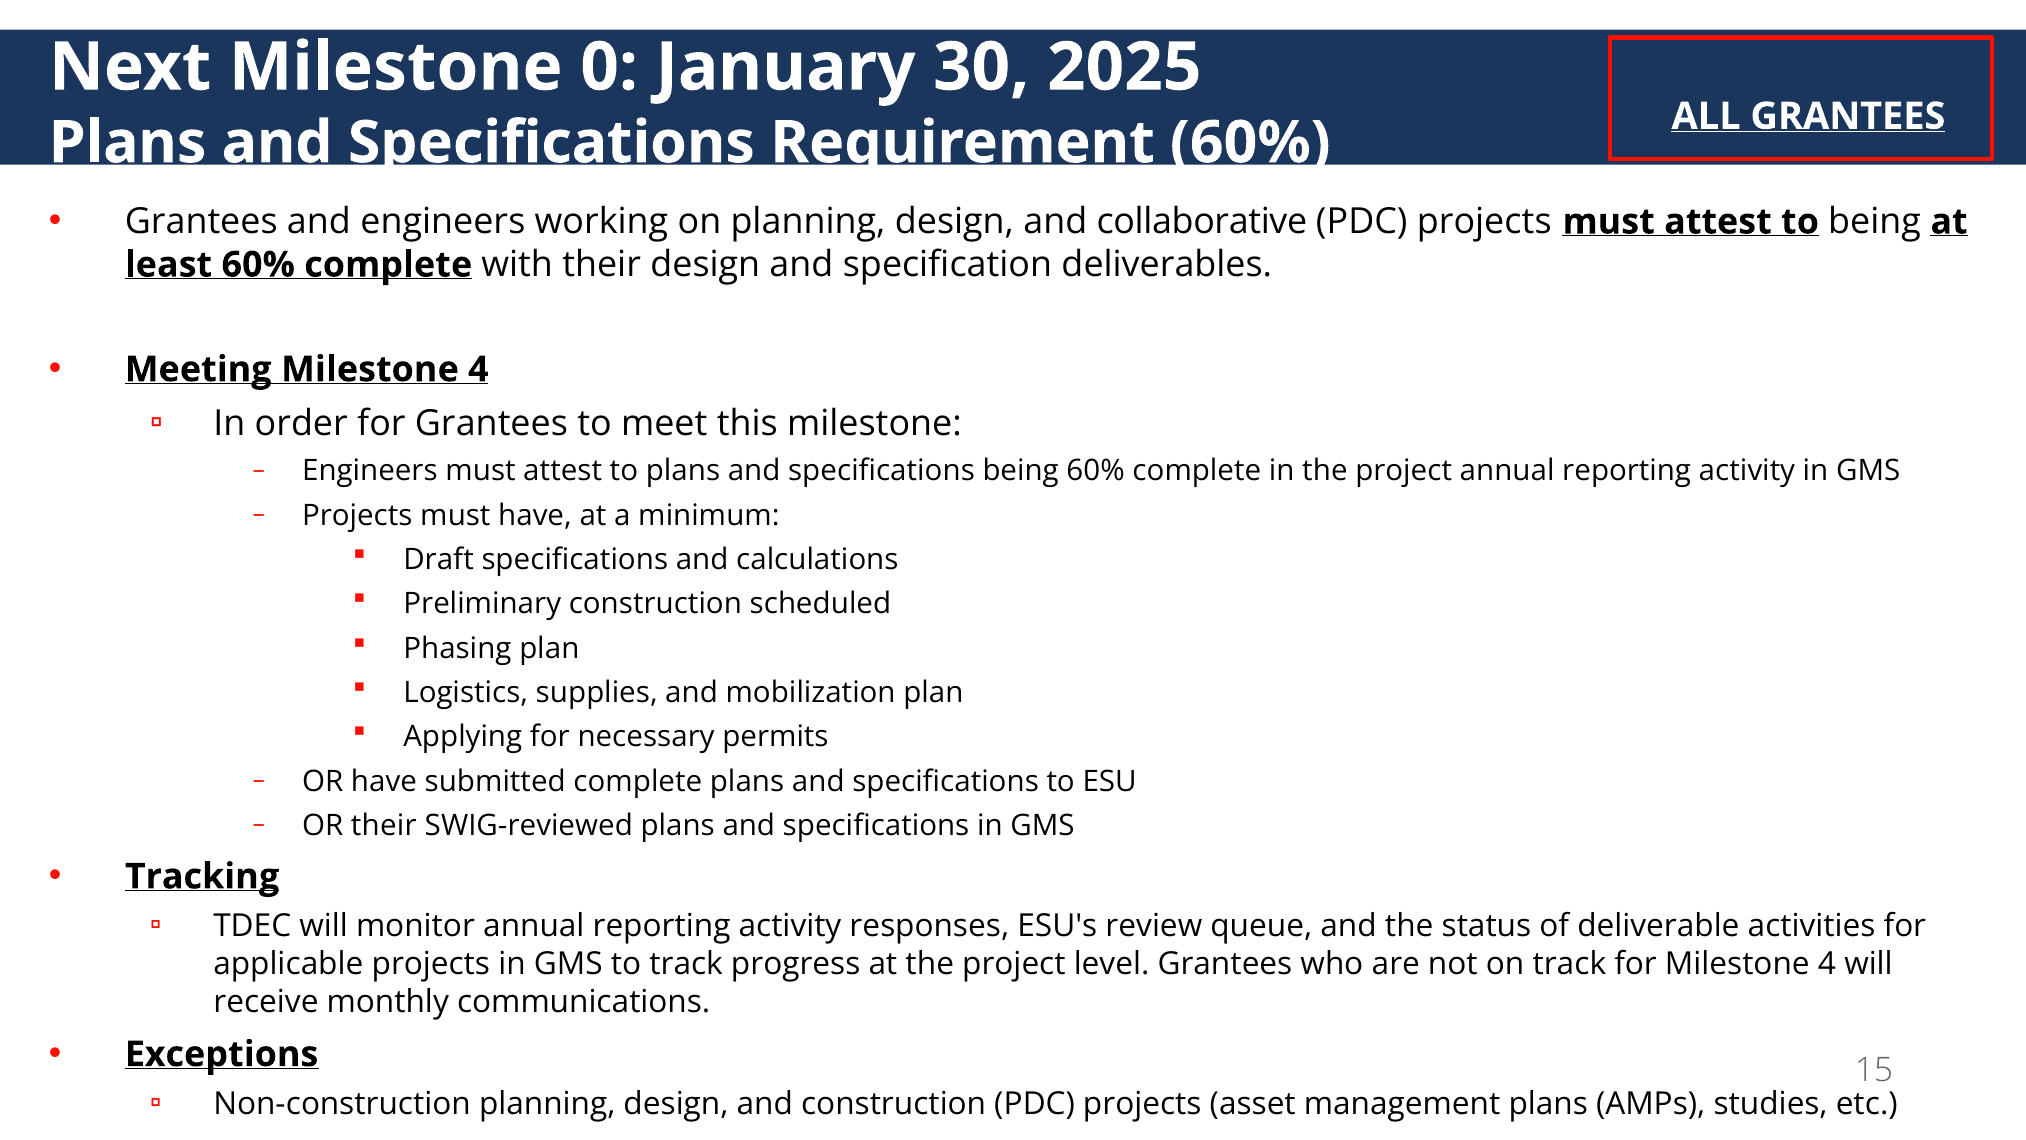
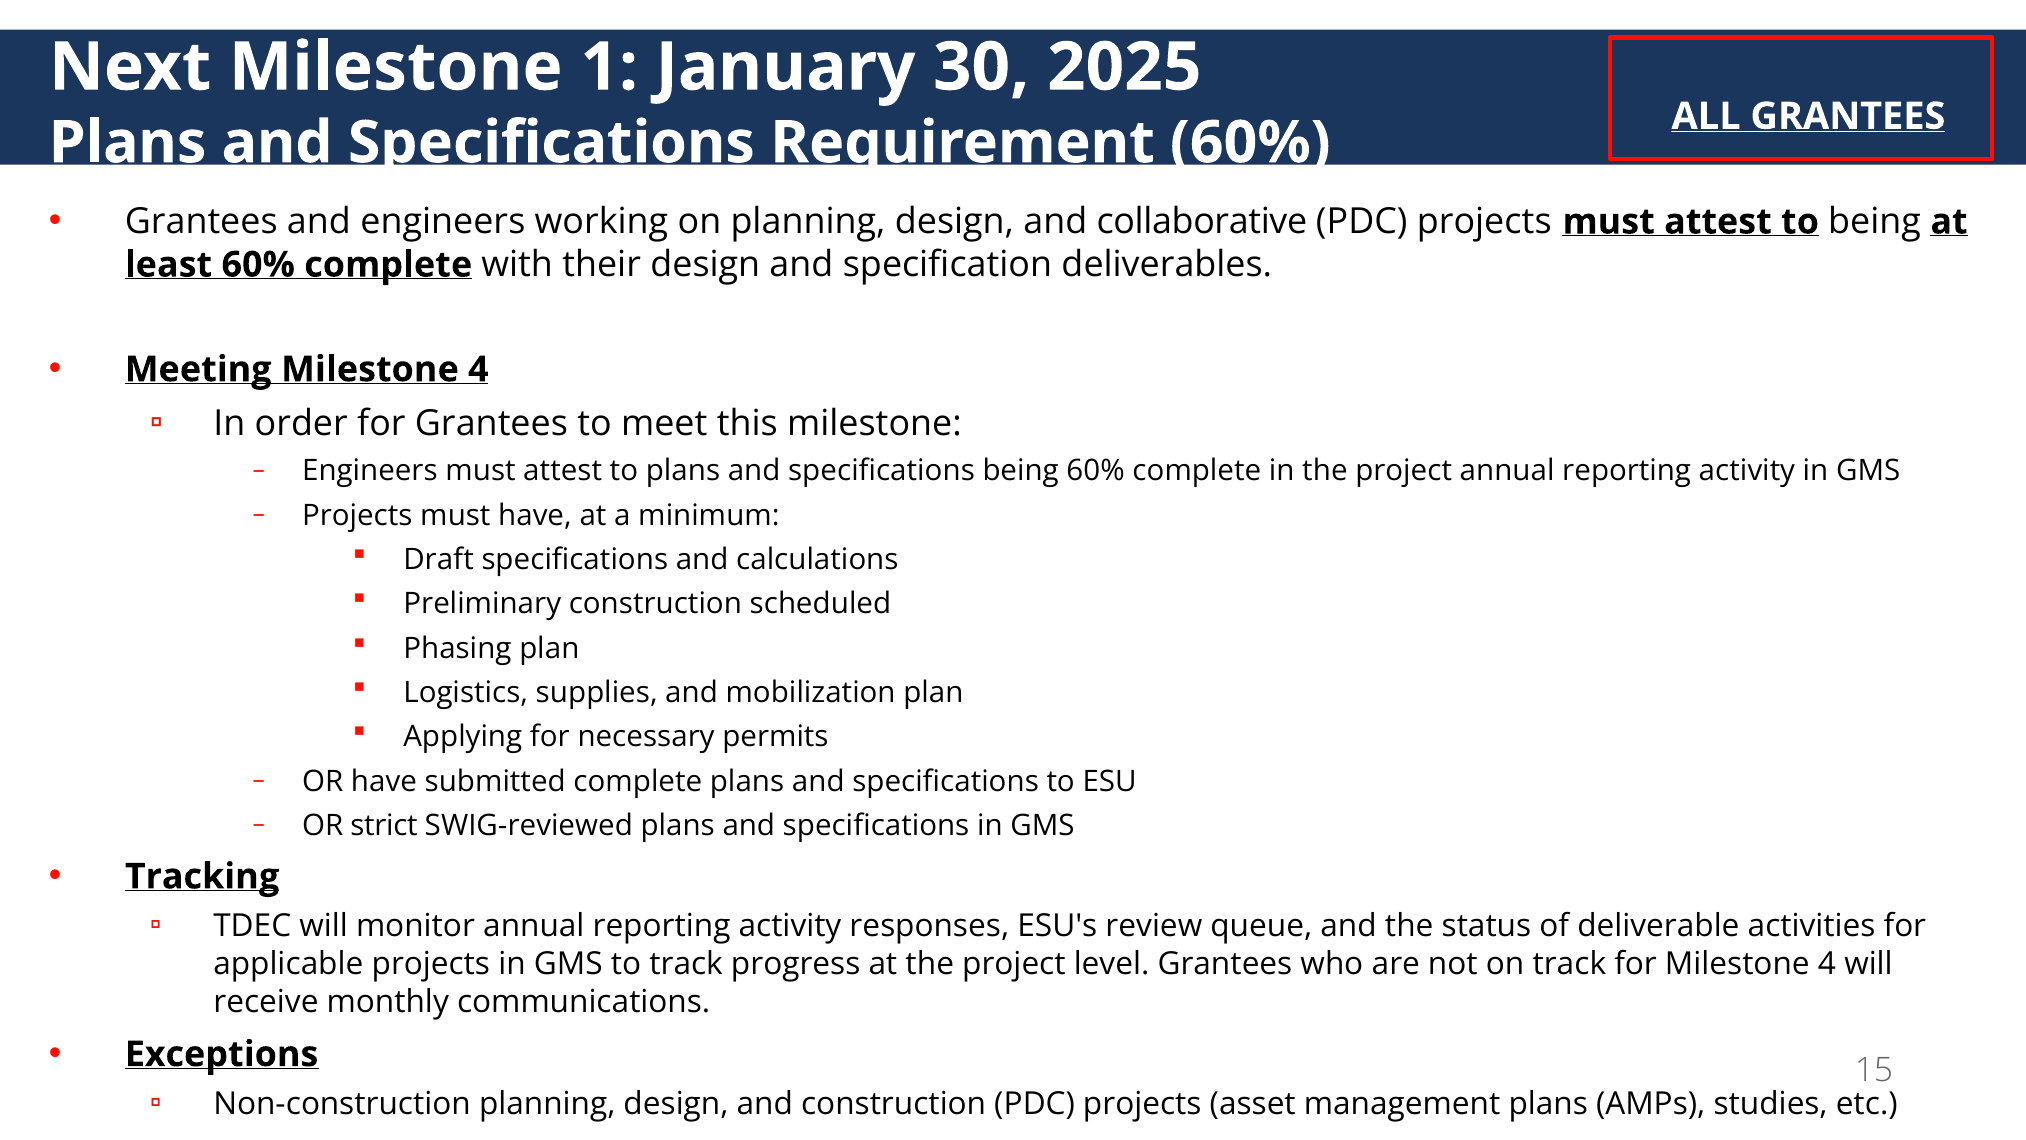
0: 0 -> 1
OR their: their -> strict
